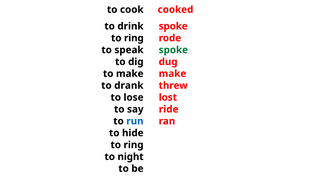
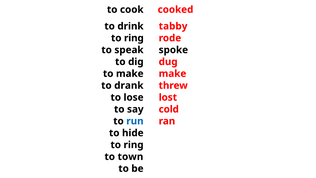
spoke at (173, 26): spoke -> tabby
spoke at (173, 50) colour: green -> black
ride: ride -> cold
night: night -> town
